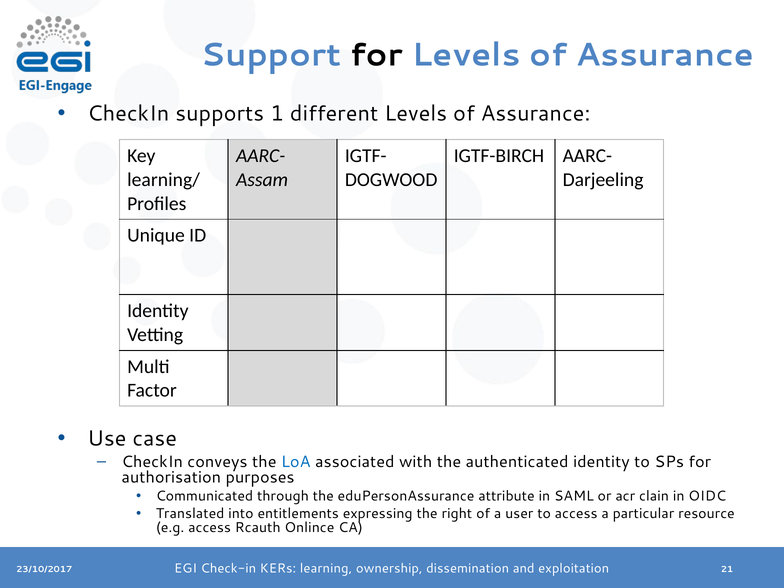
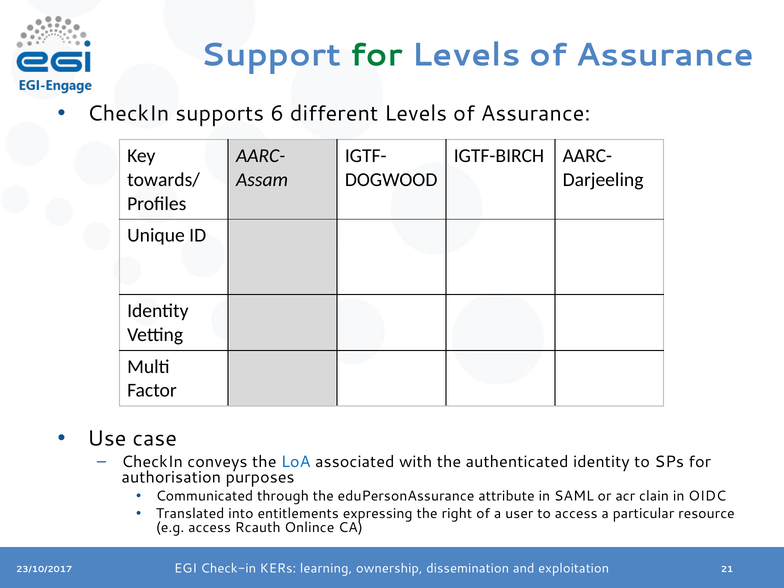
for at (377, 55) colour: black -> green
1: 1 -> 6
learning/: learning/ -> towards/
